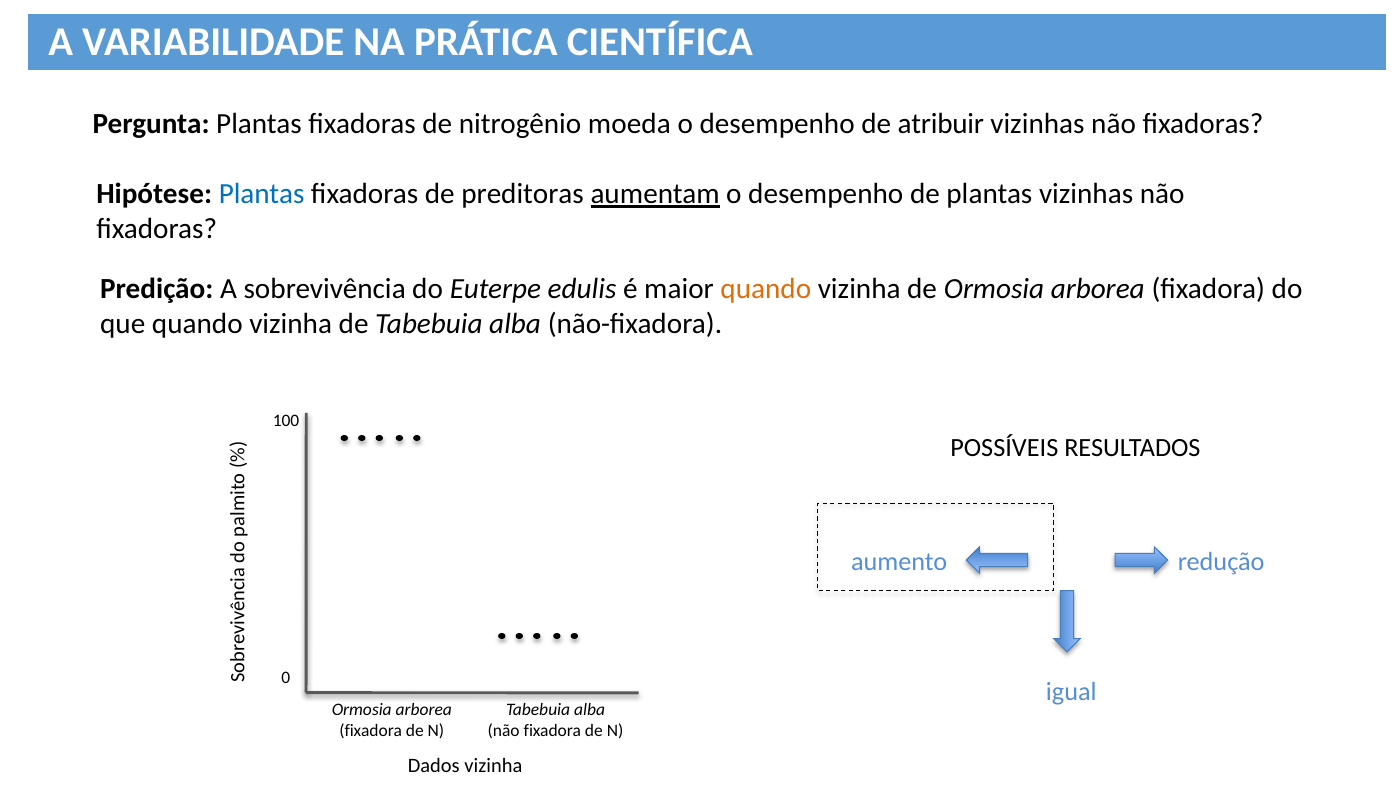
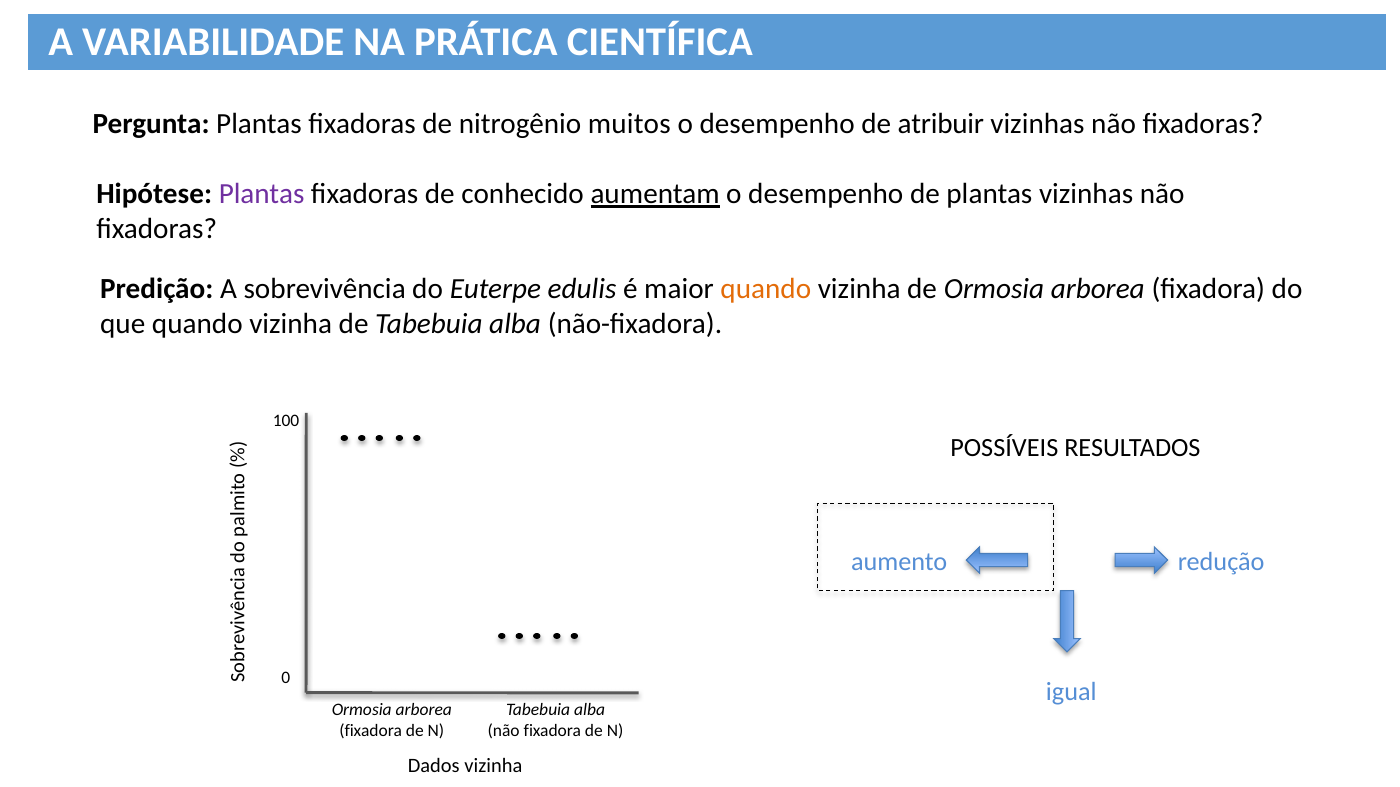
moeda: moeda -> muitos
Plantas at (262, 194) colour: blue -> purple
preditoras: preditoras -> conhecido
